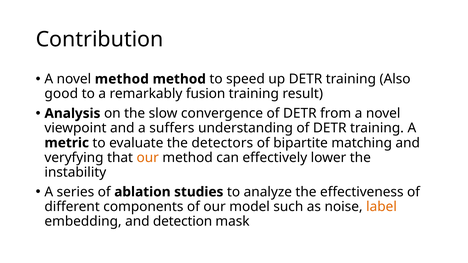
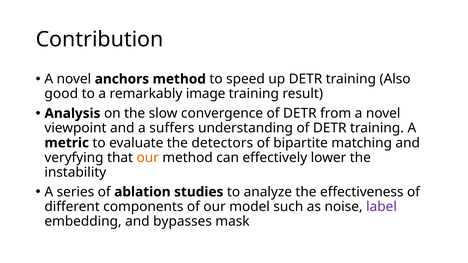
novel method: method -> anchors
fusion: fusion -> image
label colour: orange -> purple
detection: detection -> bypasses
